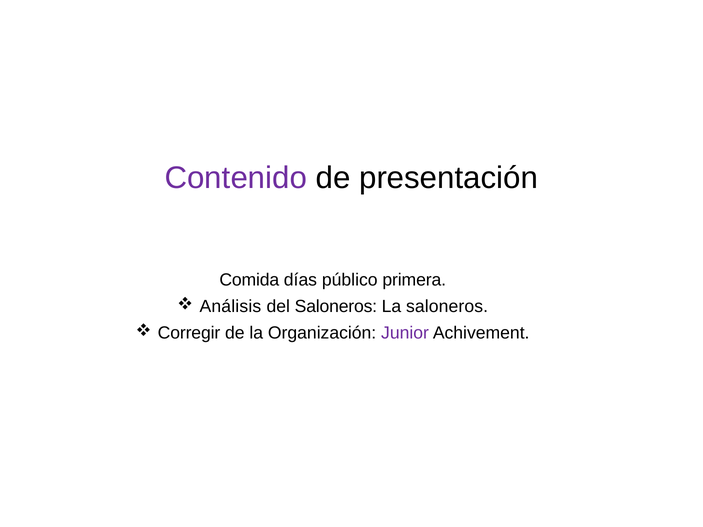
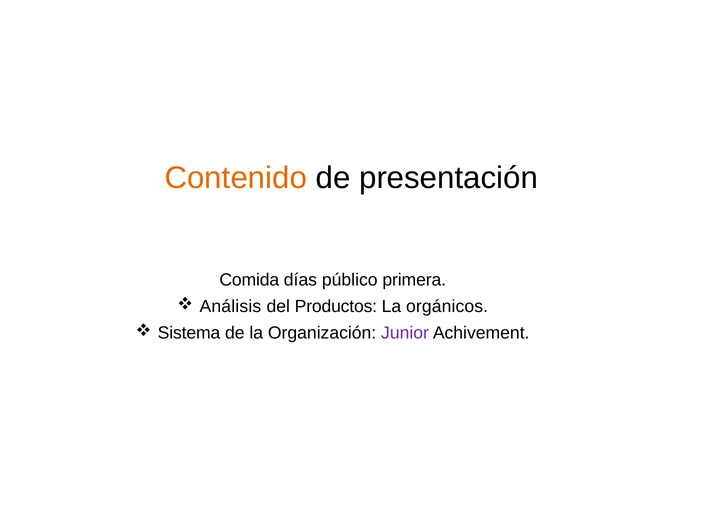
Contenido colour: purple -> orange
del Saloneros: Saloneros -> Productos
La saloneros: saloneros -> orgánicos
Corregir: Corregir -> Sistema
